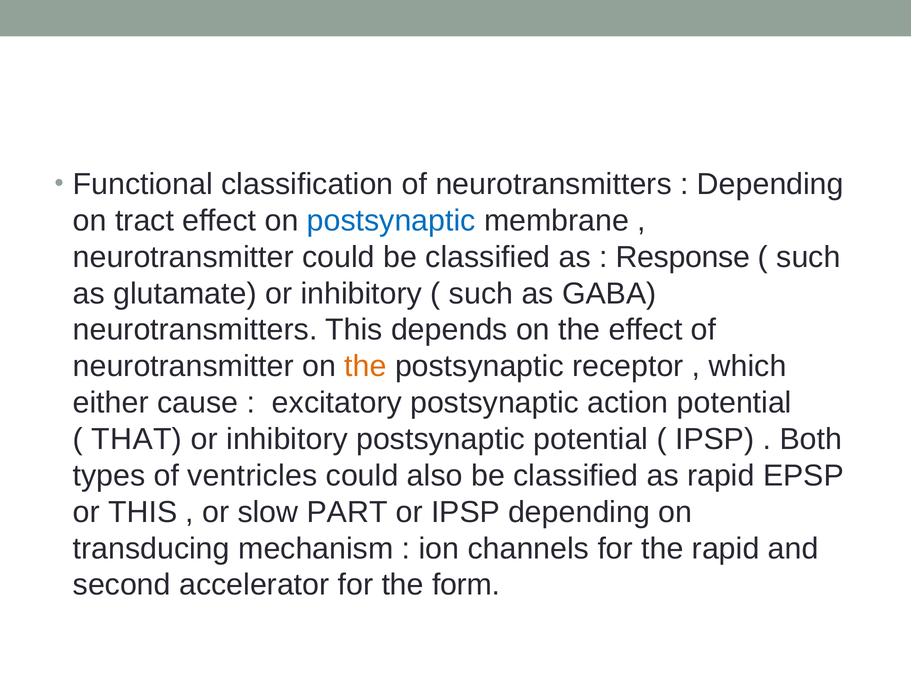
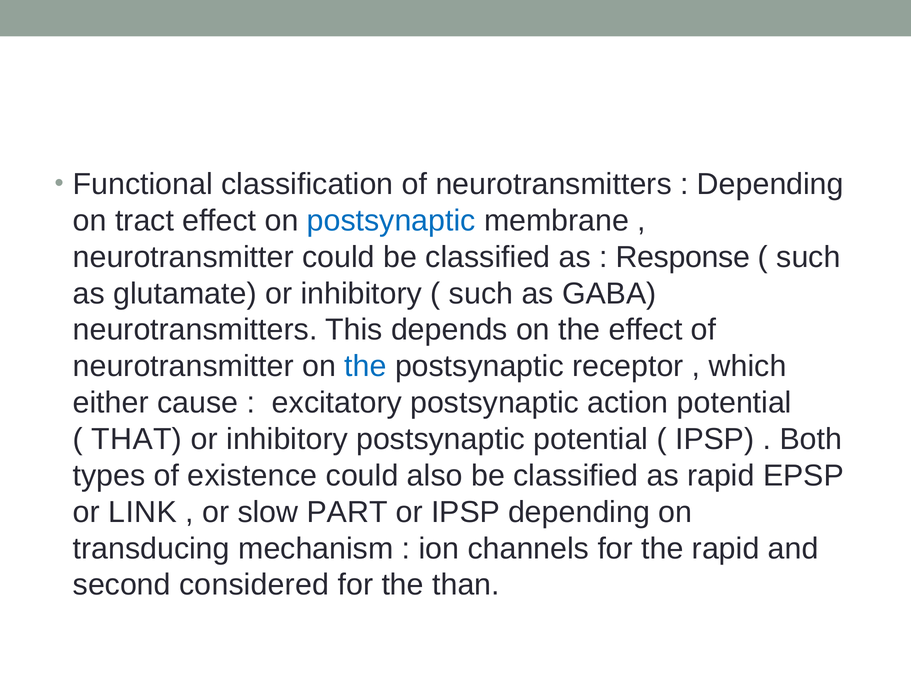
the at (365, 367) colour: orange -> blue
ventricles: ventricles -> existence
or THIS: THIS -> LINK
accelerator: accelerator -> considered
form: form -> than
